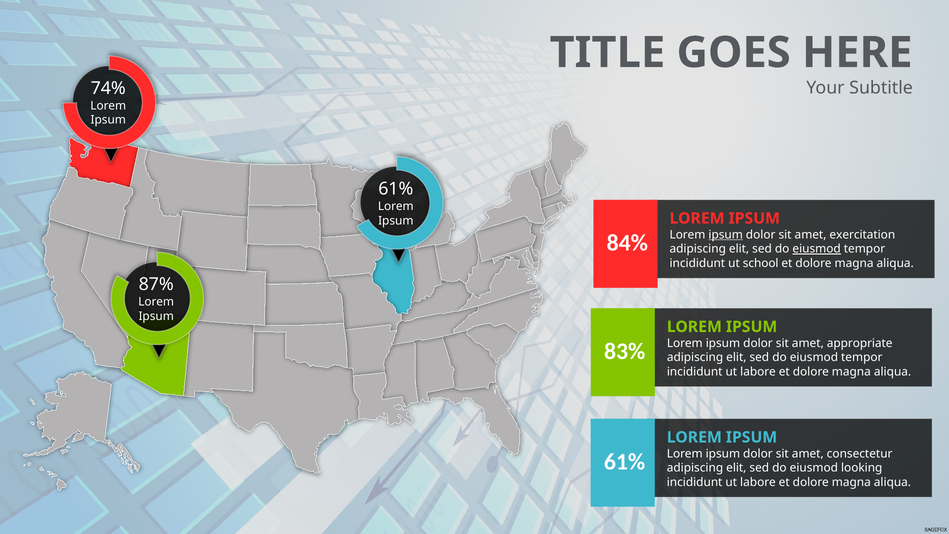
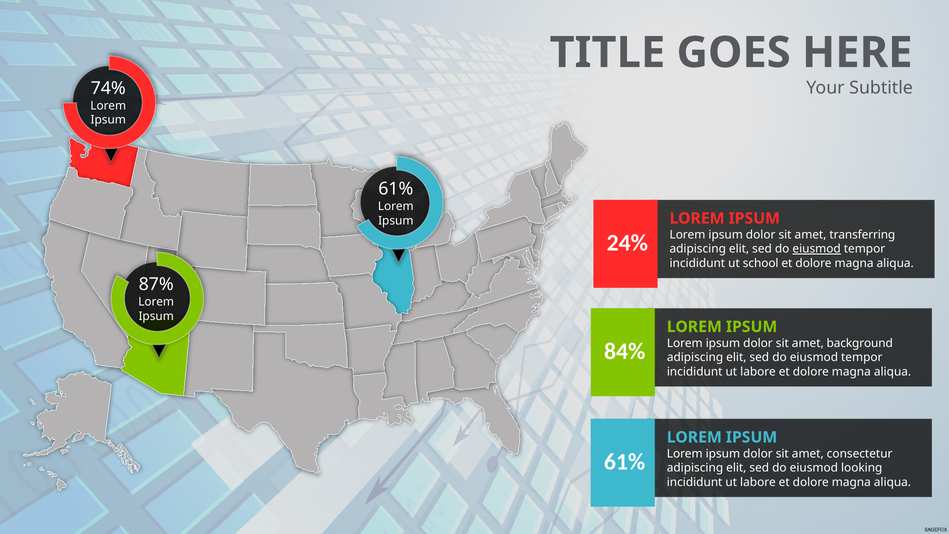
ipsum at (726, 235) underline: present -> none
exercitation: exercitation -> transferring
84%: 84% -> 24%
appropriate: appropriate -> background
83%: 83% -> 84%
